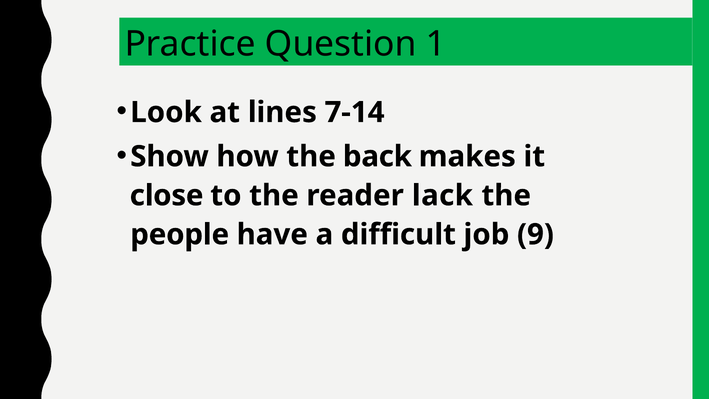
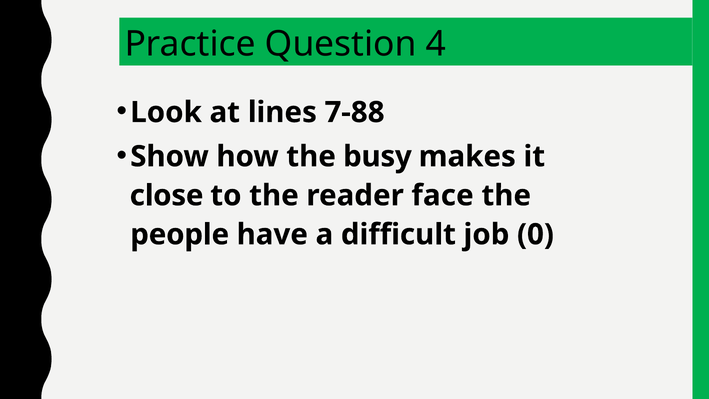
1: 1 -> 4
7-14: 7-14 -> 7-88
back: back -> busy
lack: lack -> face
9: 9 -> 0
